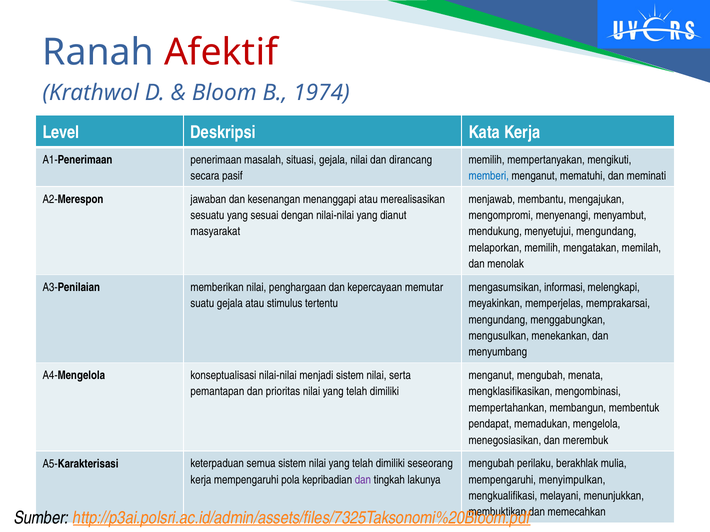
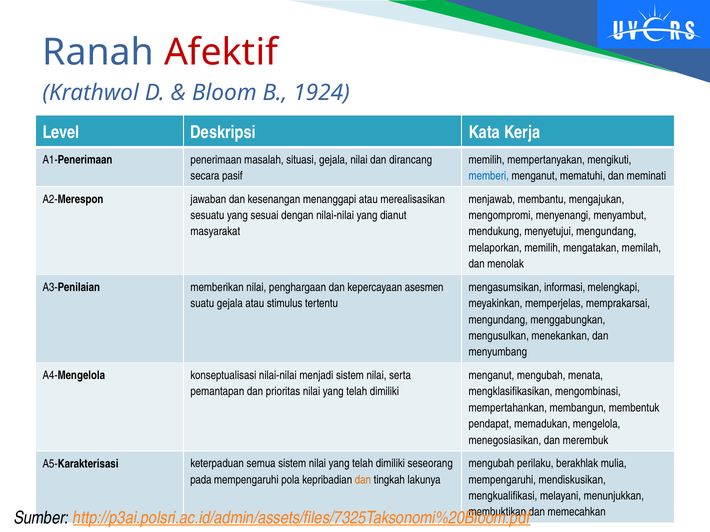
1974: 1974 -> 1924
memutar: memutar -> asesmen
kerja at (201, 480): kerja -> pada
dan at (363, 480) colour: purple -> orange
menyimpulkan: menyimpulkan -> mendiskusikan
